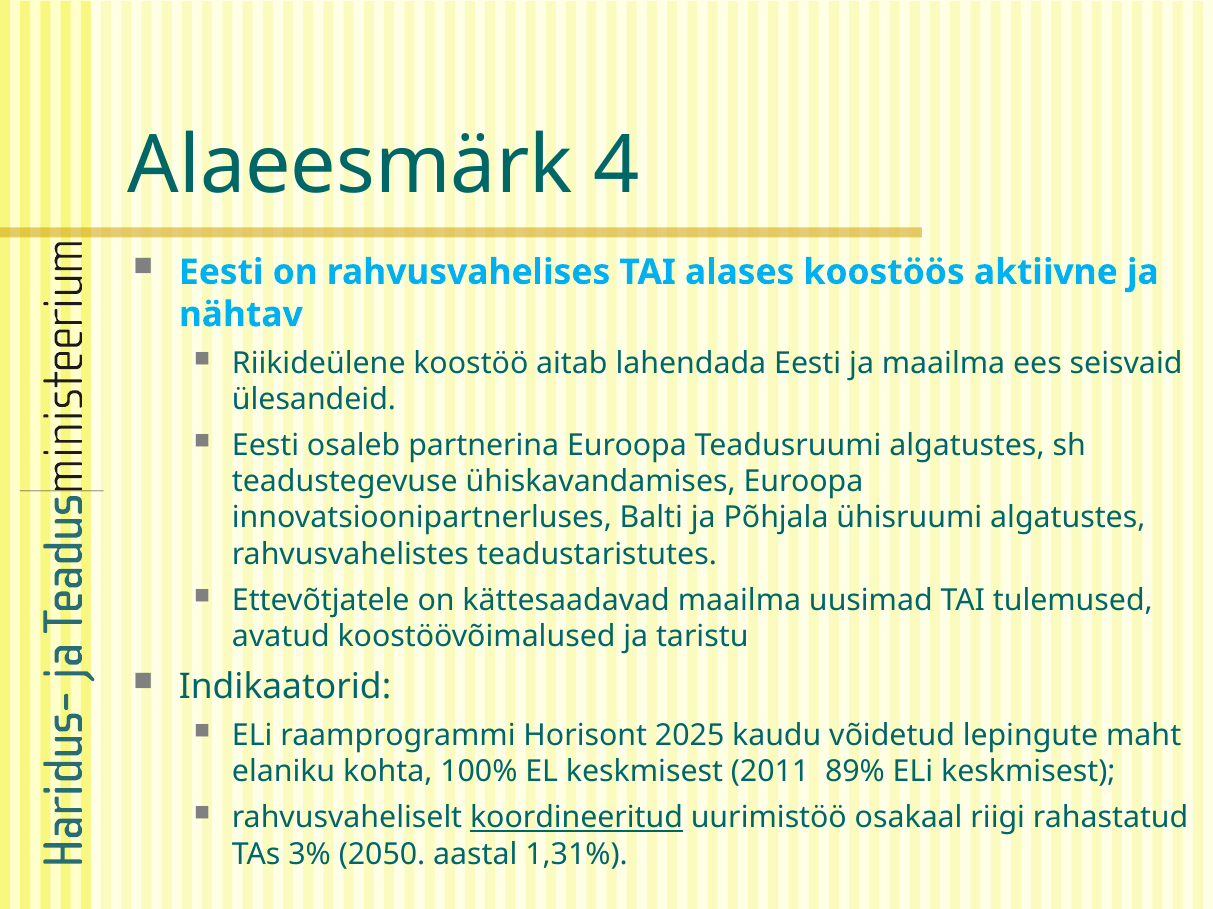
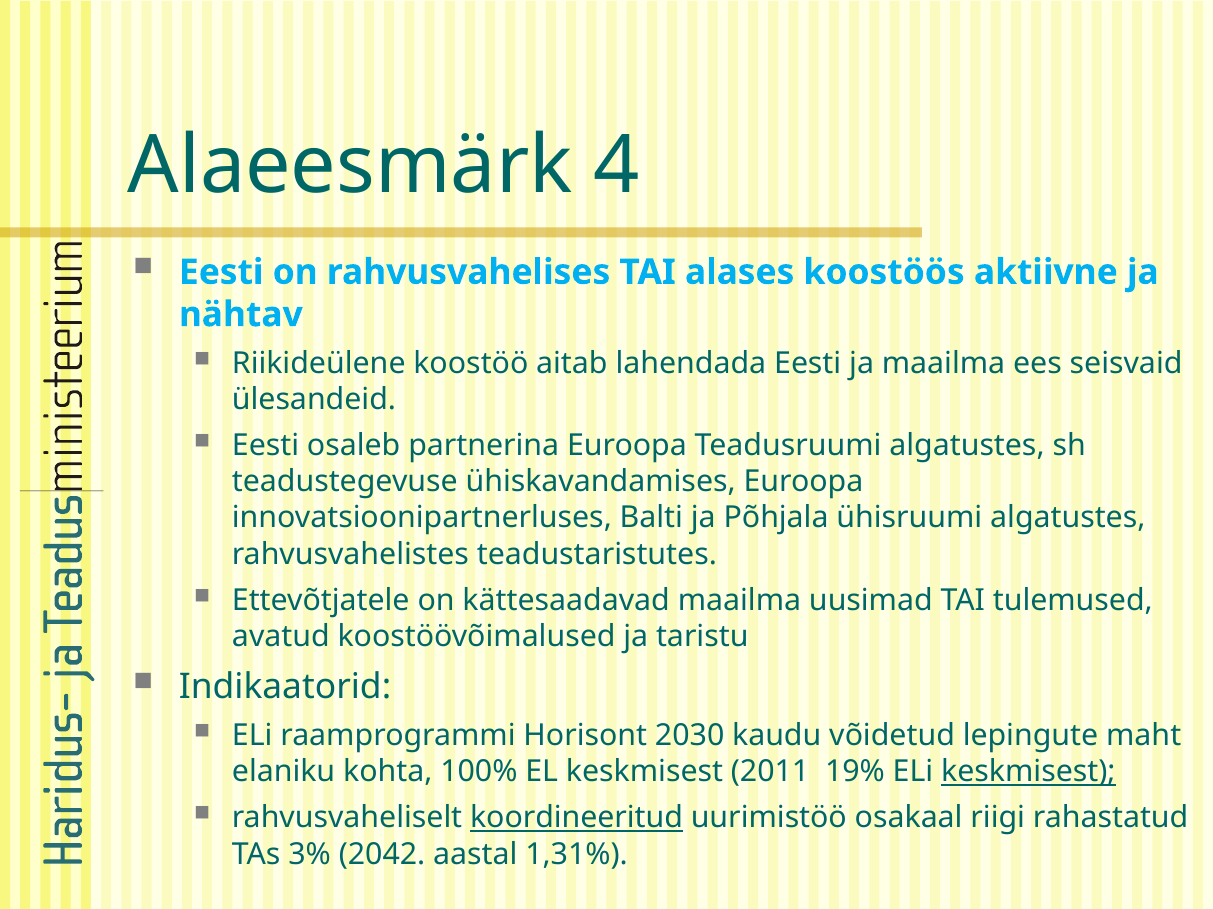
2025: 2025 -> 2030
89%: 89% -> 19%
keskmisest at (1028, 772) underline: none -> present
2050: 2050 -> 2042
